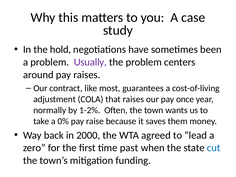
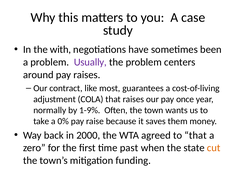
hold: hold -> with
1-2%: 1-2% -> 1-9%
to lead: lead -> that
cut colour: blue -> orange
